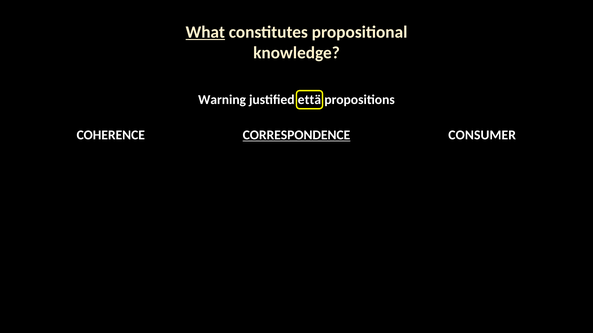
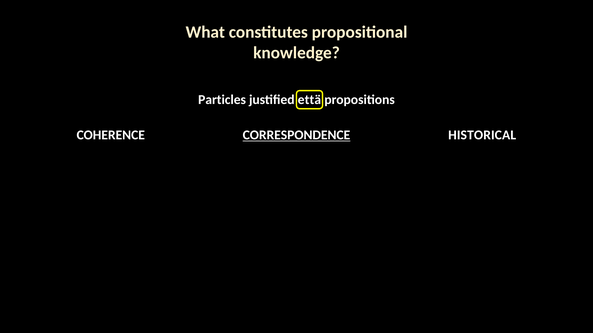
What underline: present -> none
Warning: Warning -> Particles
CONSUMER: CONSUMER -> HISTORICAL
